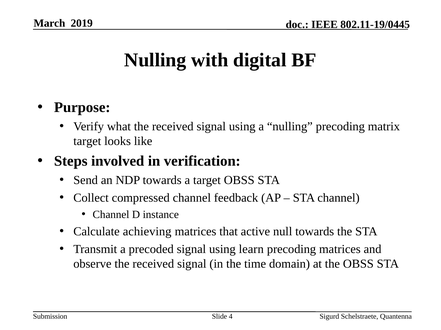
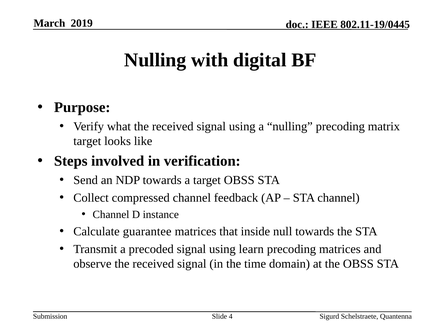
achieving: achieving -> guarantee
active: active -> inside
